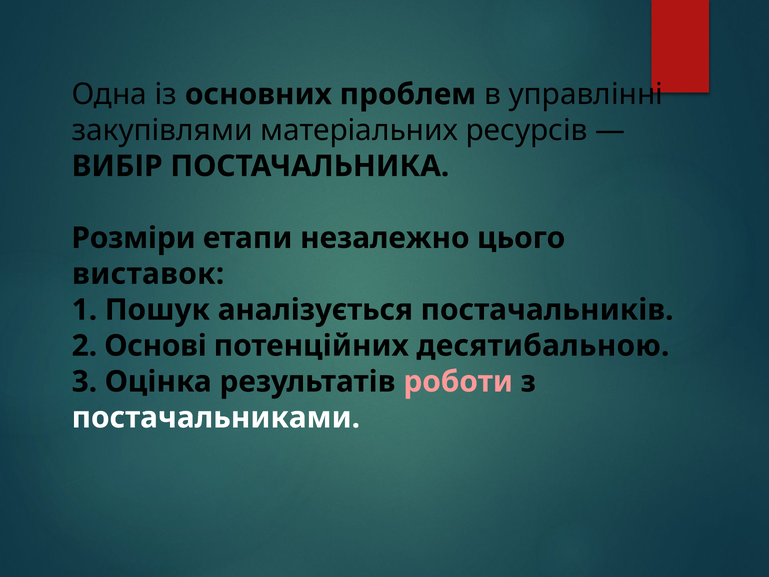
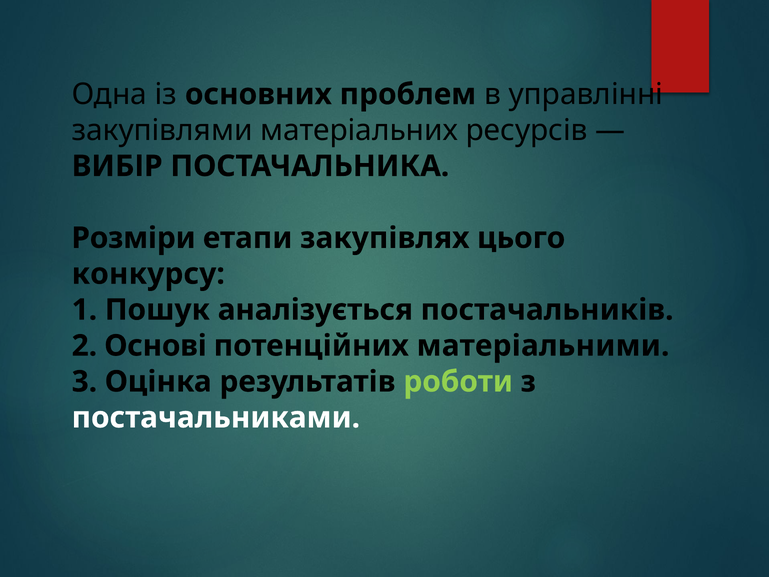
незалежно: незалежно -> закупівлях
виставок: виставок -> конкурсу
десятибальною: десятибальною -> матеріальними
роботи colour: pink -> light green
